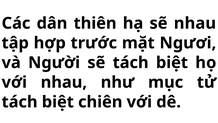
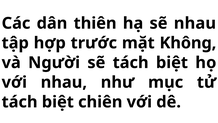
Ngươi: Ngươi -> Không
